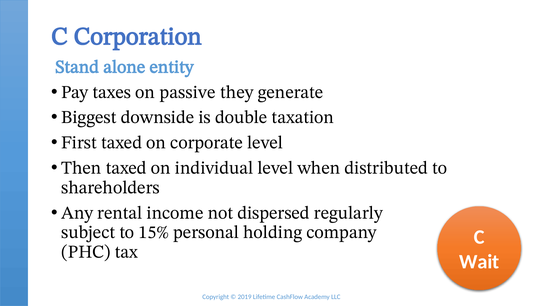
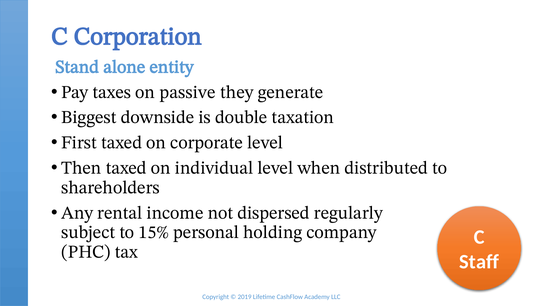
Wait: Wait -> Staff
